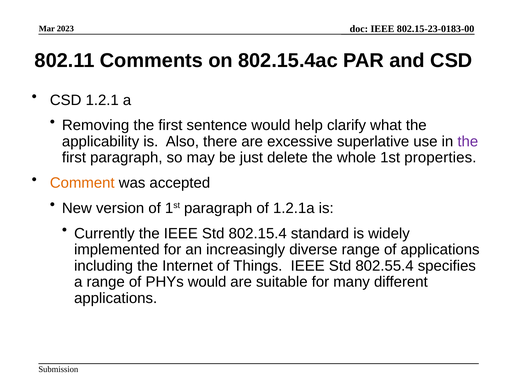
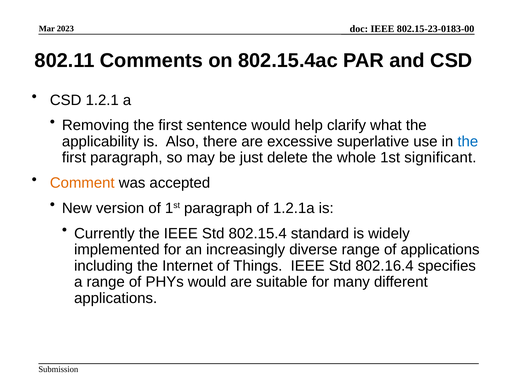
the at (468, 141) colour: purple -> blue
properties: properties -> significant
802.55.4: 802.55.4 -> 802.16.4
